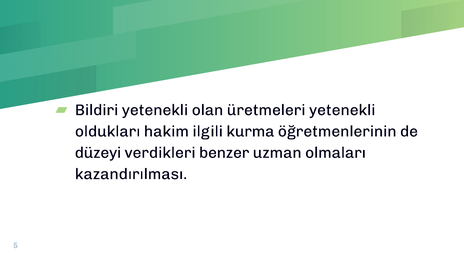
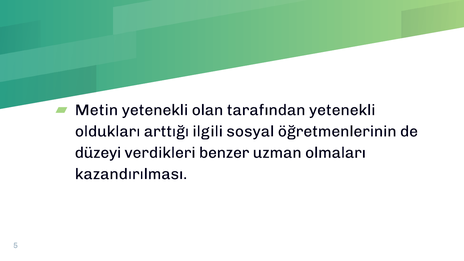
Bildiri: Bildiri -> Metin
üretmeleri: üretmeleri -> tarafından
hakim: hakim -> arttığı
kurma: kurma -> sosyal
